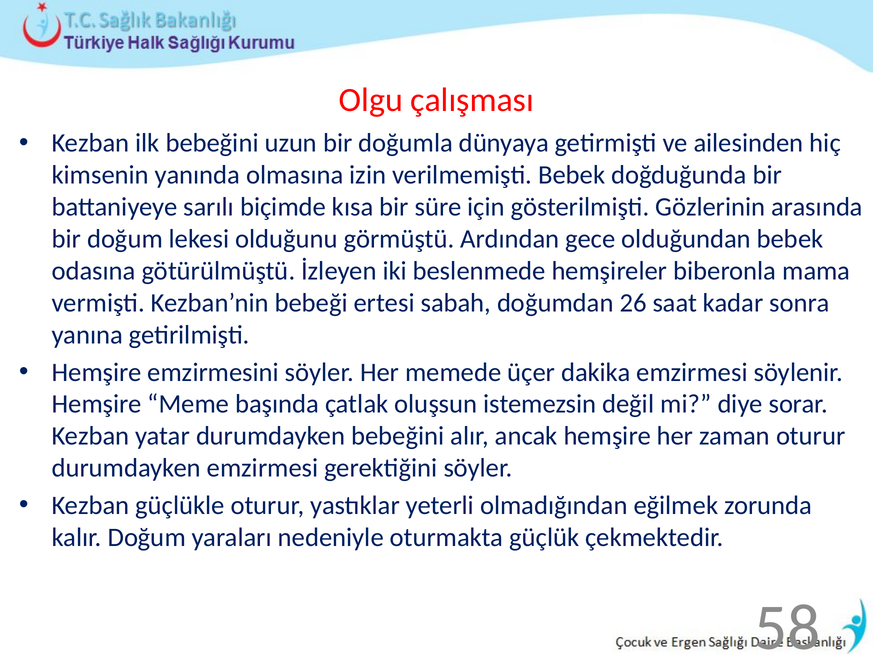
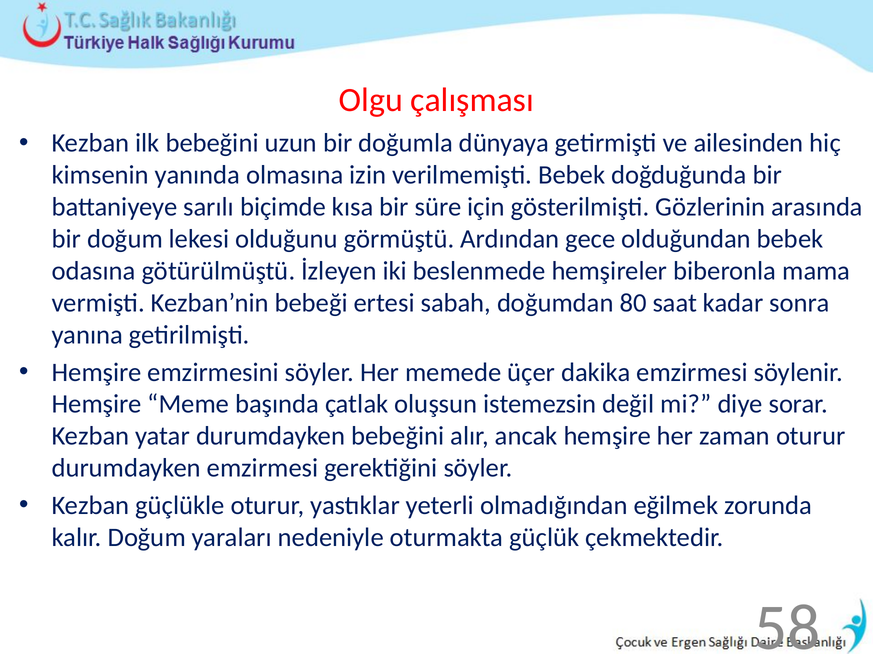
26: 26 -> 80
